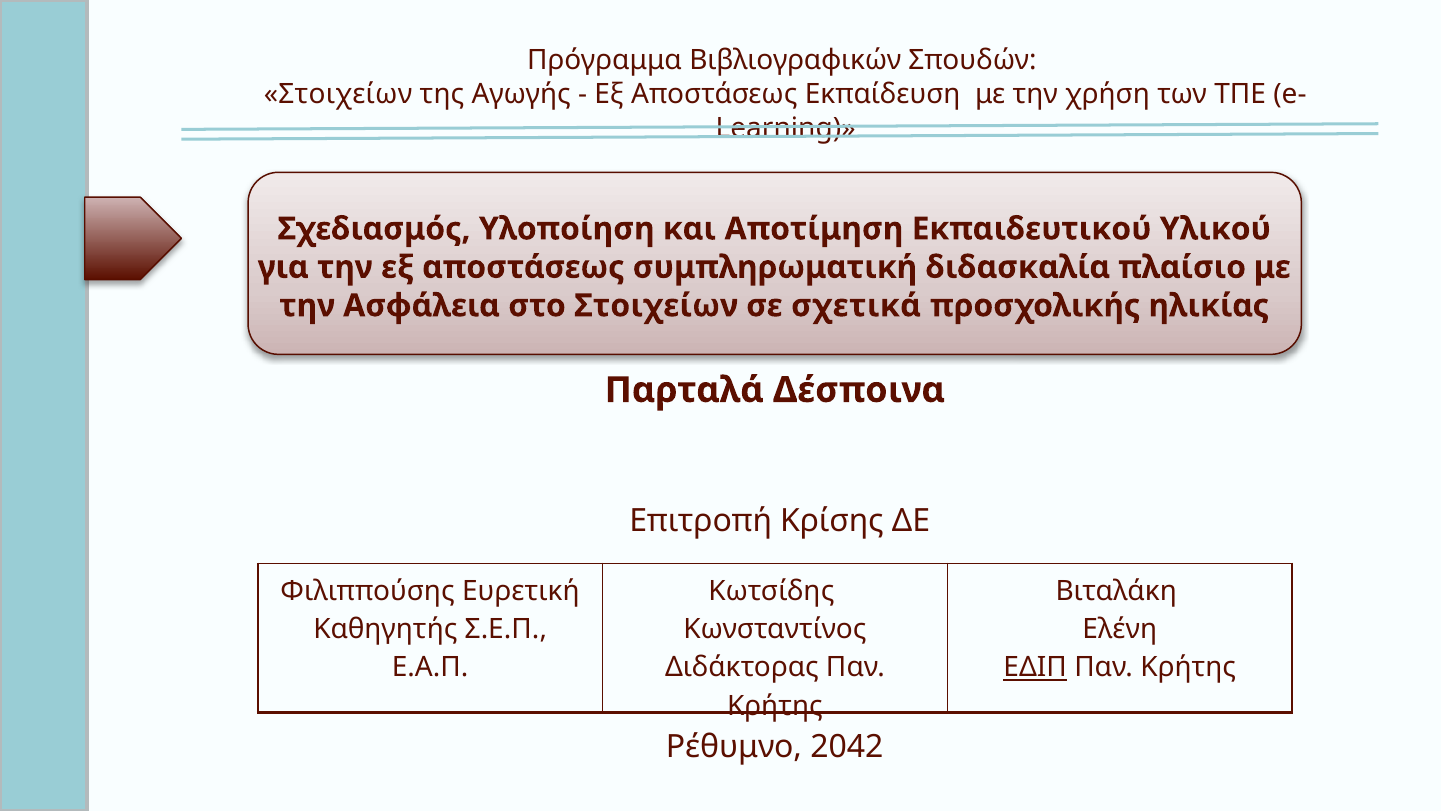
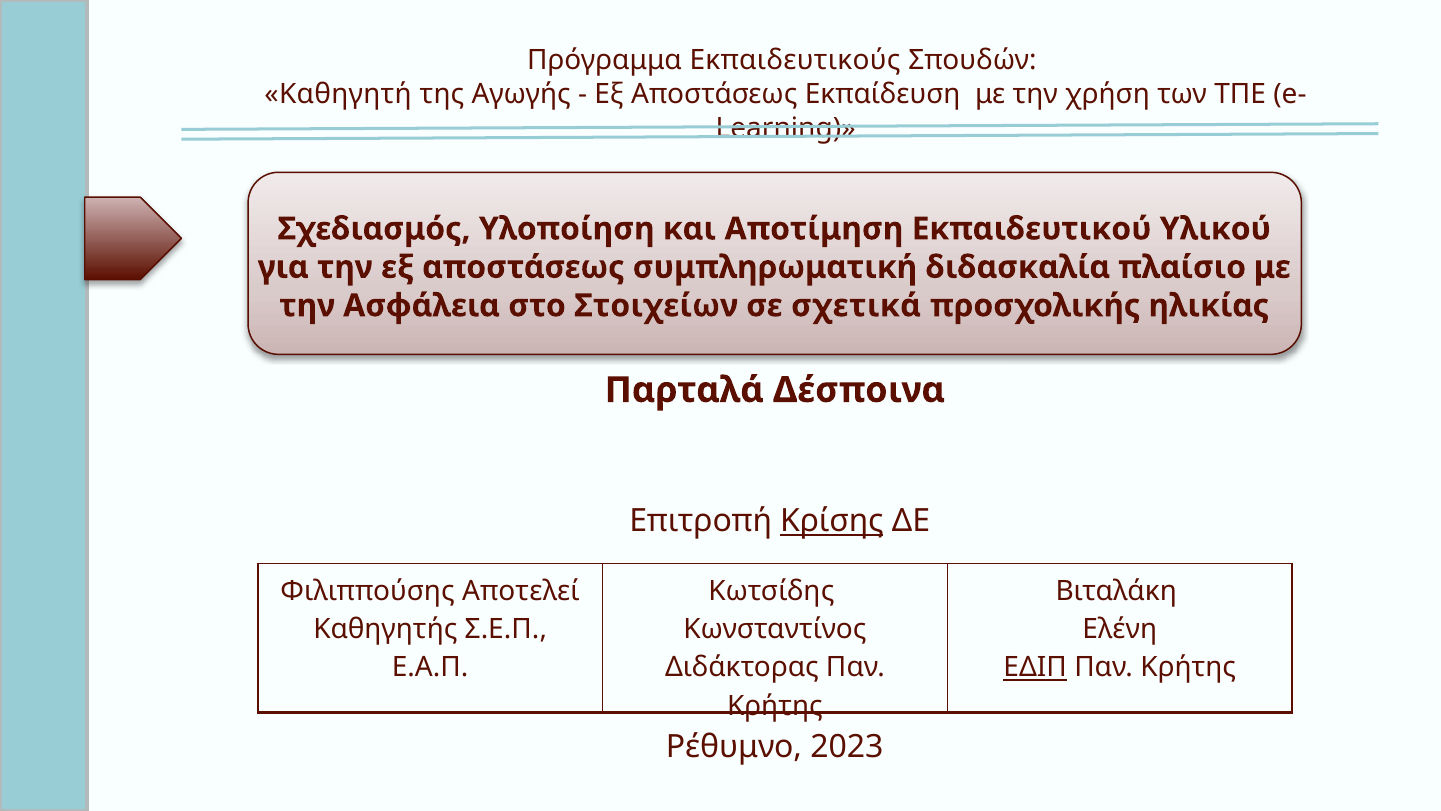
Βιβλιογραφικών: Βιβλιογραφικών -> Εκπαιδευτικούς
Στοιχείων at (338, 94): Στοιχείων -> Καθηγητή
Κρίσης underline: none -> present
Ευρετική: Ευρετική -> Αποτελεί
2042: 2042 -> 2023
